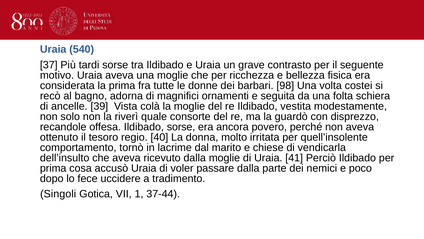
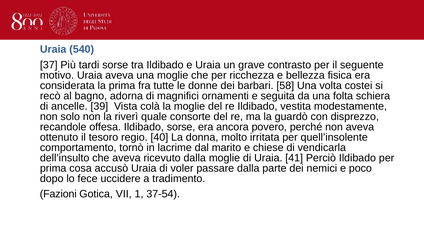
98: 98 -> 58
Singoli: Singoli -> Fazioni
37-44: 37-44 -> 37-54
